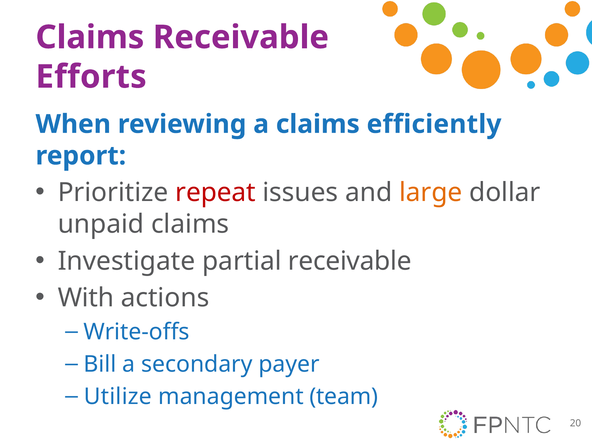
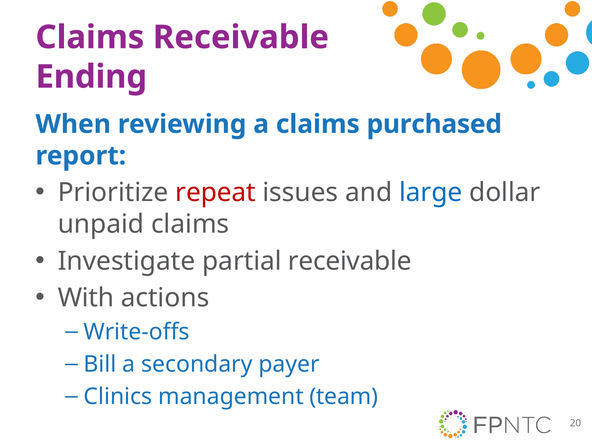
Efforts: Efforts -> Ending
efficiently: efficiently -> purchased
large colour: orange -> blue
Utilize: Utilize -> Clinics
